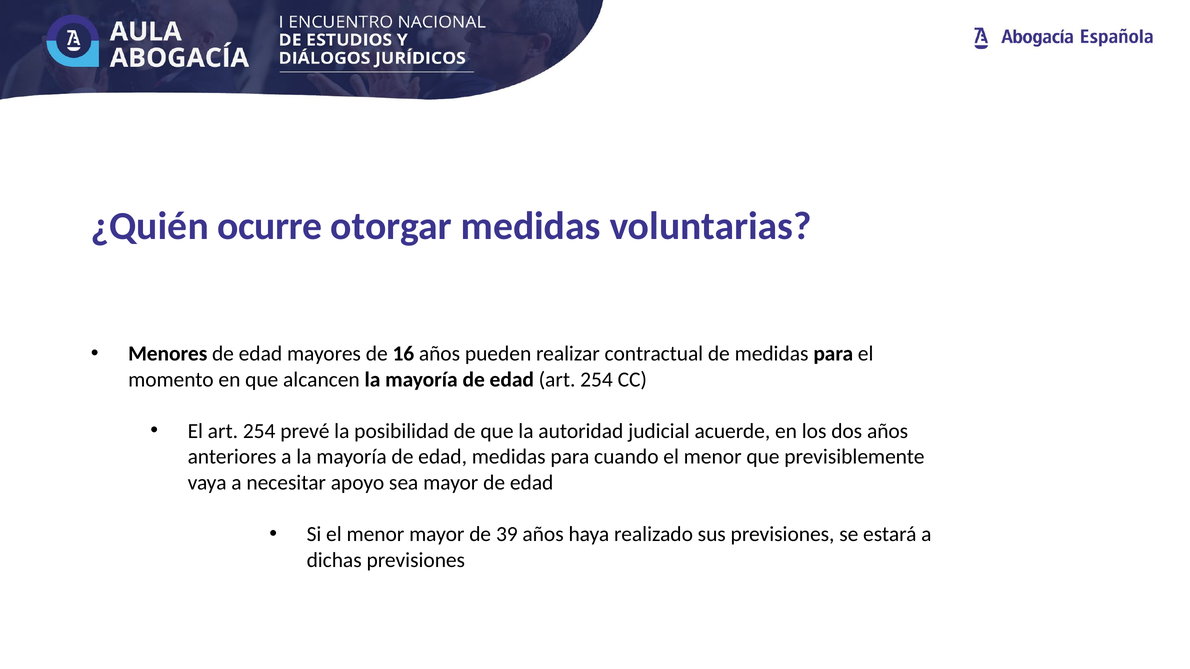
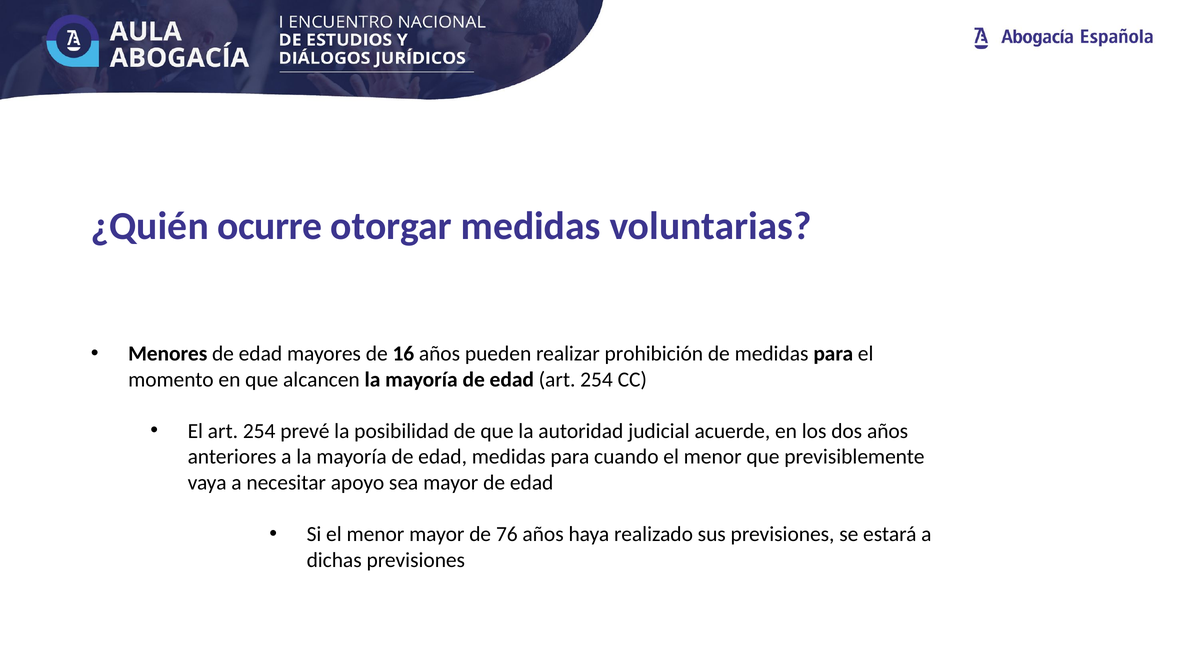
contractual: contractual -> prohibición
39: 39 -> 76
